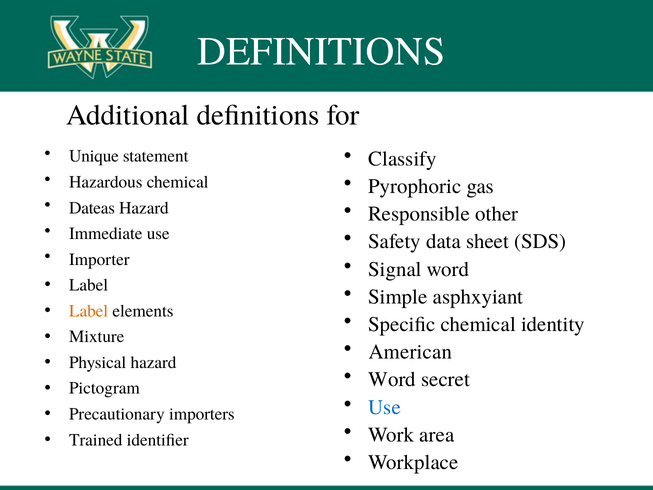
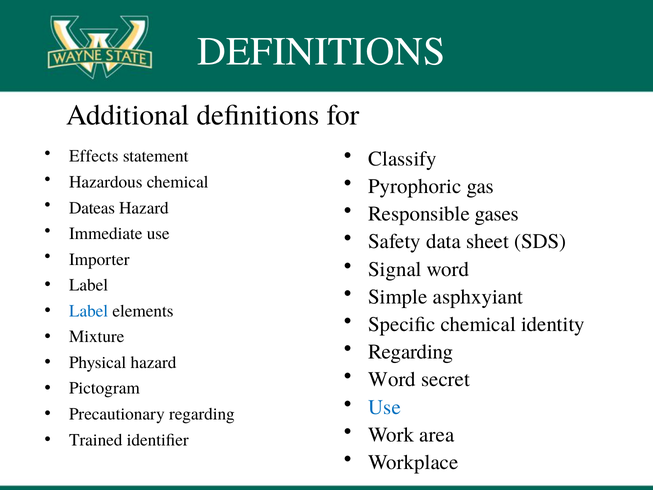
Unique: Unique -> Effects
other: other -> gases
Label at (89, 311) colour: orange -> blue
American at (410, 352): American -> Regarding
Precautionary importers: importers -> regarding
